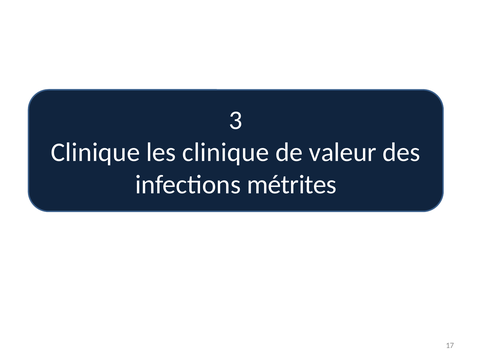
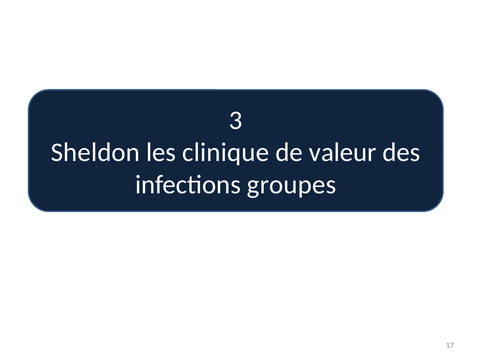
Clinique at (95, 153): Clinique -> Sheldon
métrites: métrites -> groupes
